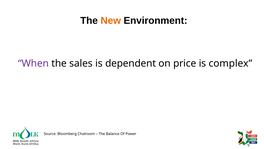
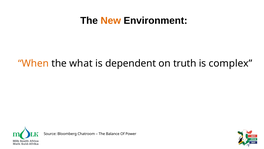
When colour: purple -> orange
sales: sales -> what
price: price -> truth
